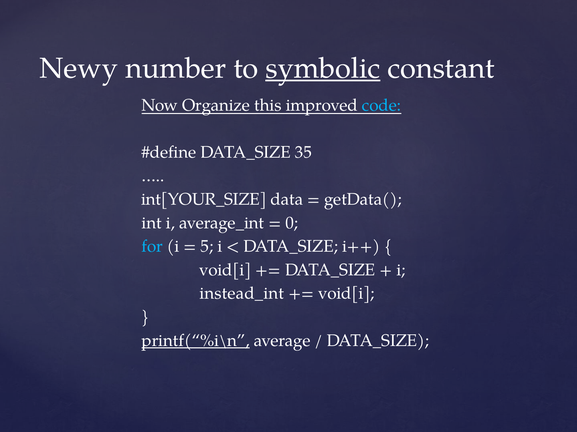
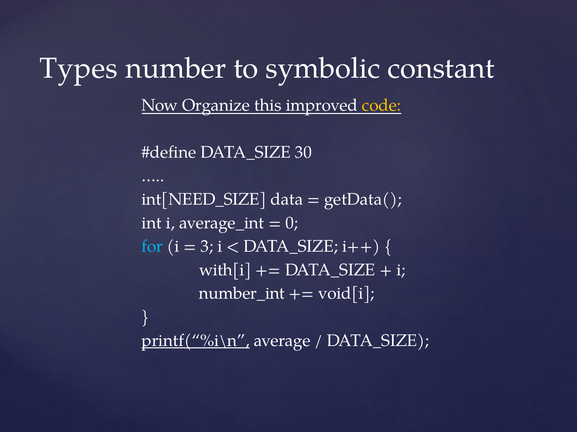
Newy: Newy -> Types
symbolic underline: present -> none
code colour: light blue -> yellow
35: 35 -> 30
int[YOUR_SIZE: int[YOUR_SIZE -> int[NEED_SIZE
5: 5 -> 3
void[i at (225, 270): void[i -> with[i
instead_int: instead_int -> number_int
